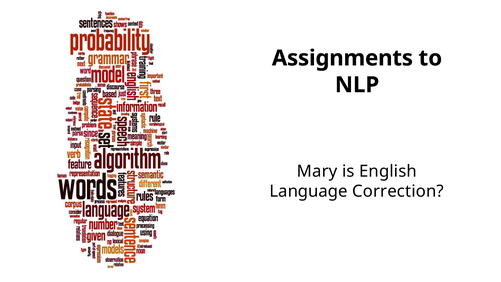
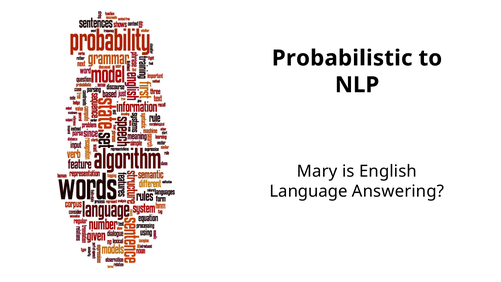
Assignments: Assignments -> Probabilistic
Correction: Correction -> Answering
